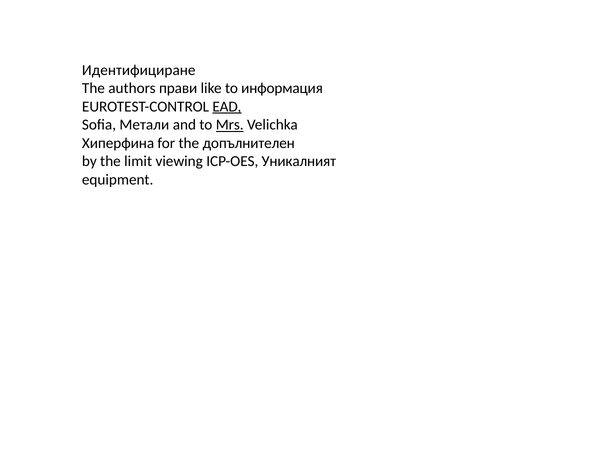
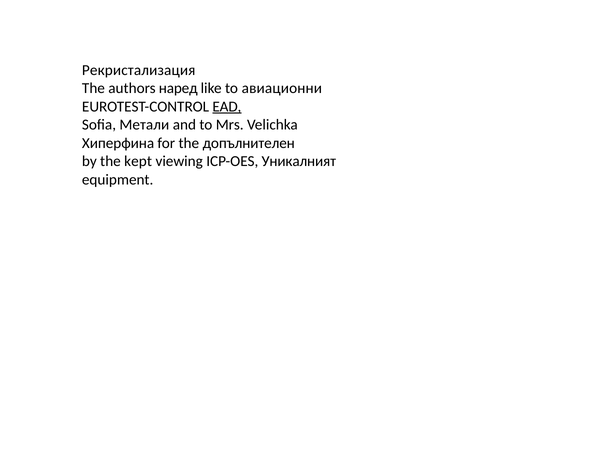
Идентифициране: Идентифициране -> Рекристализация
прави: прави -> наред
информация: информация -> авиационни
Mrs underline: present -> none
limit: limit -> kept
